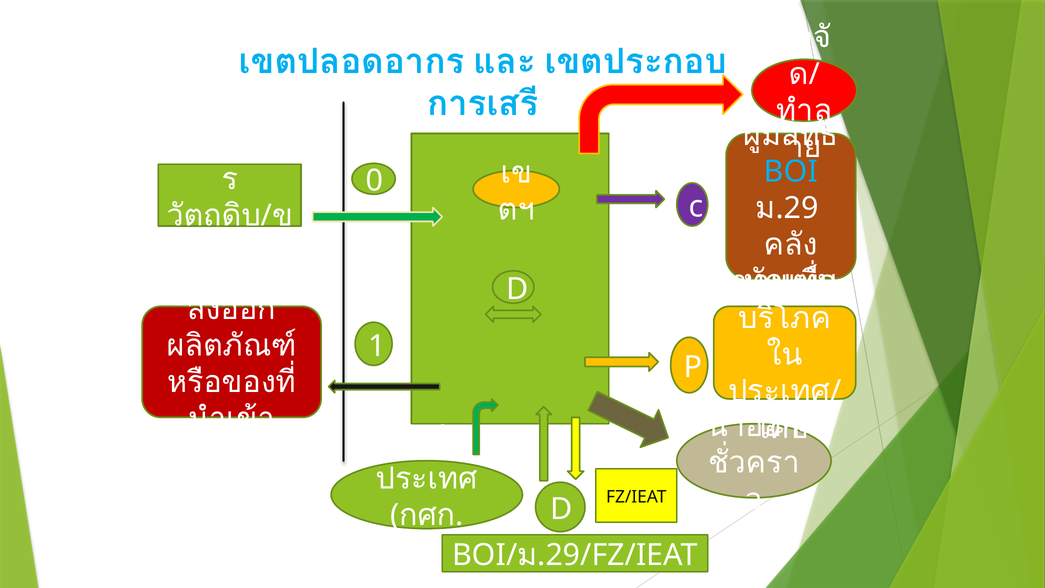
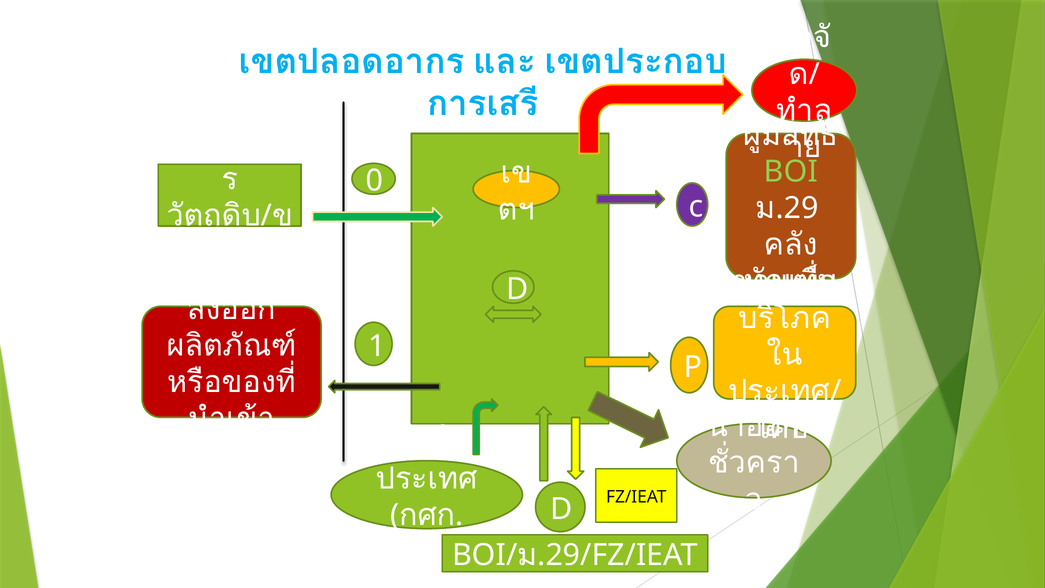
BOI colour: light blue -> light green
